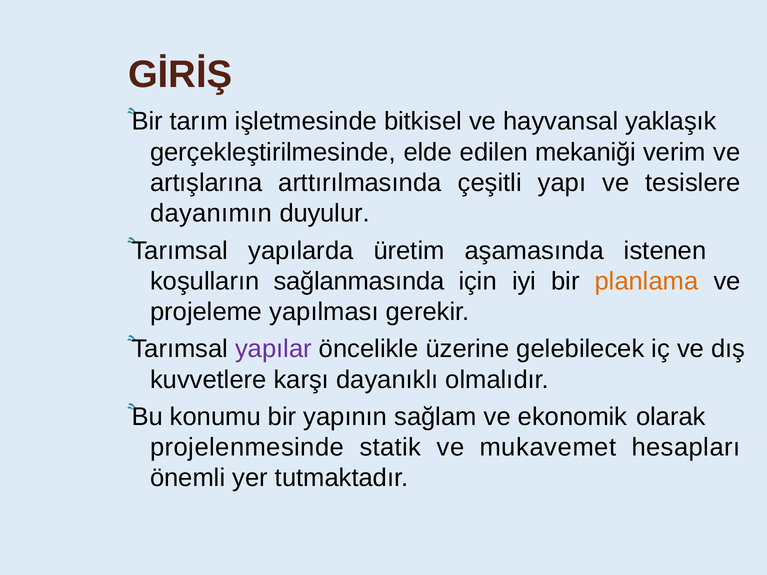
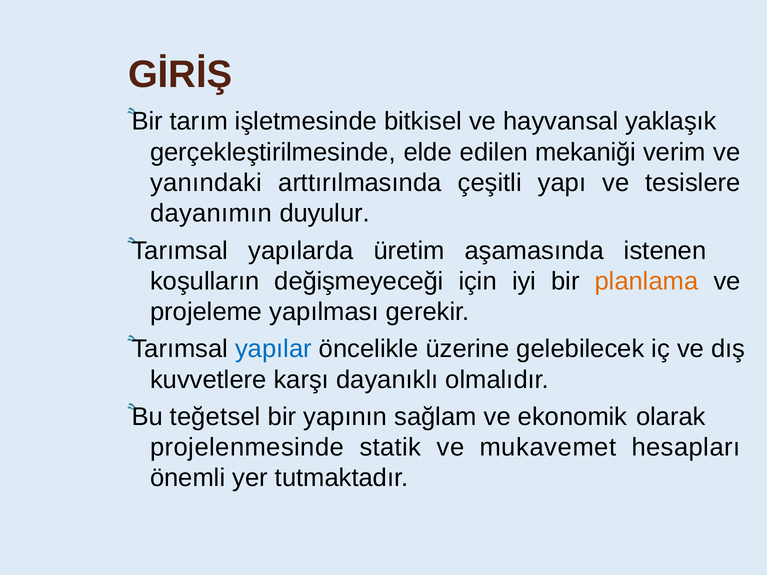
artışlarına: artışlarına -> yanındaki
sağlanmasında: sağlanmasında -> değişmeyeceği
yapılar colour: purple -> blue
konumu: konumu -> teğetsel
